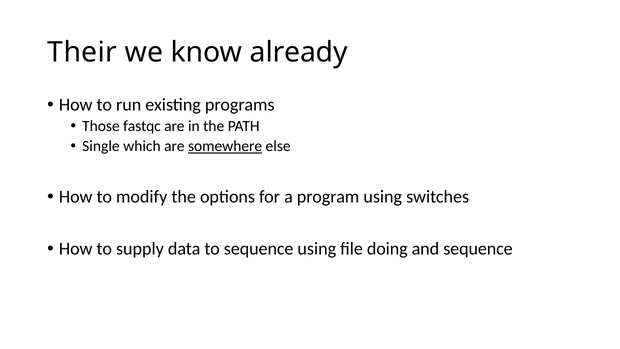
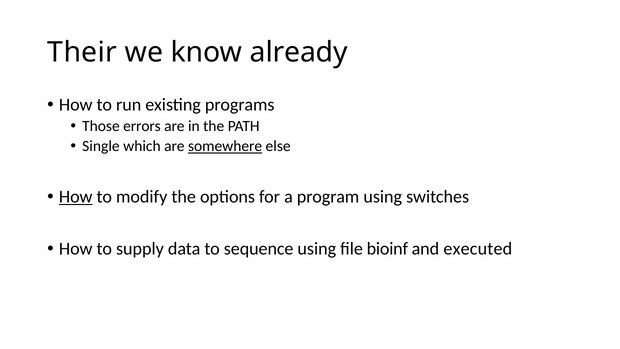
fastqc: fastqc -> errors
How at (76, 197) underline: none -> present
doing: doing -> bioinf
and sequence: sequence -> executed
